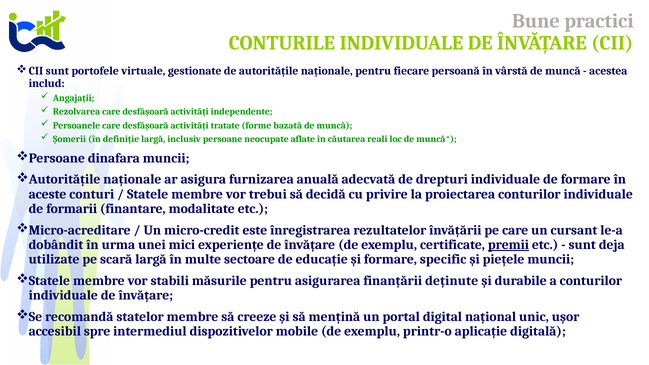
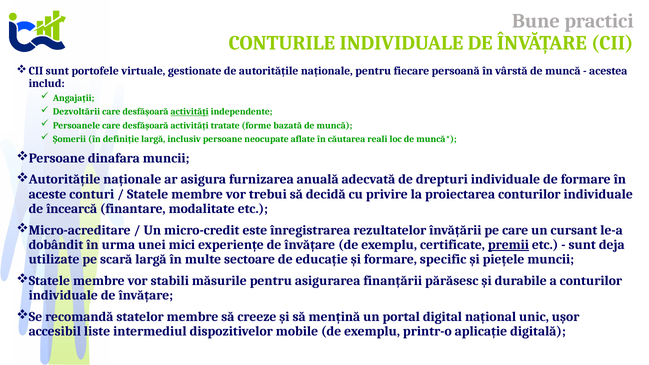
Rezolvarea: Rezolvarea -> Dezvoltării
activități at (190, 112) underline: none -> present
formarii: formarii -> încearcă
deținute: deținute -> părăsesc
spre: spre -> liste
